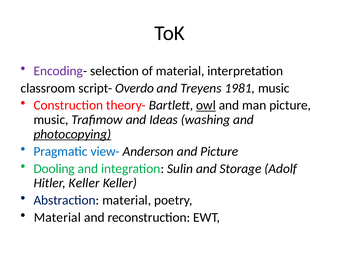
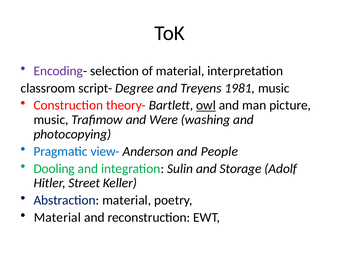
Overdo: Overdo -> Degree
Ideas: Ideas -> Were
photocopying underline: present -> none
and Picture: Picture -> People
Hitler Keller: Keller -> Street
